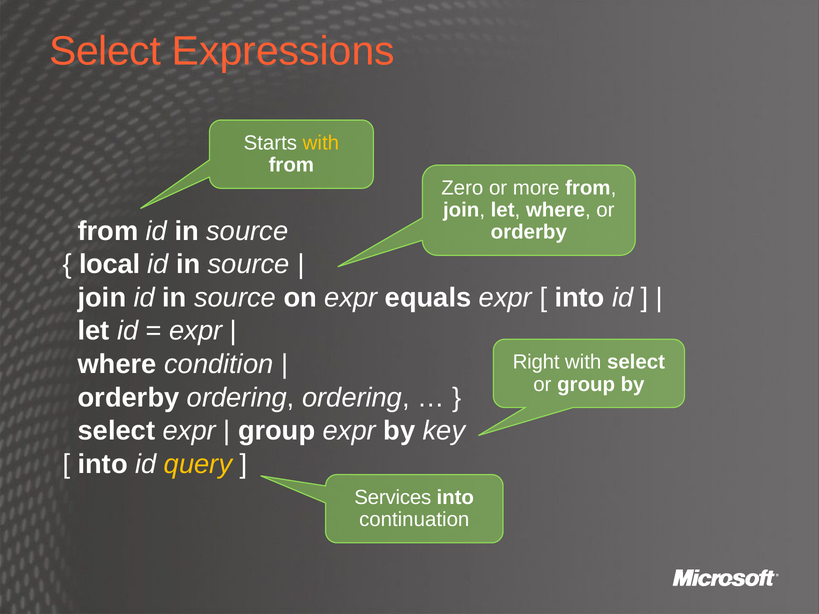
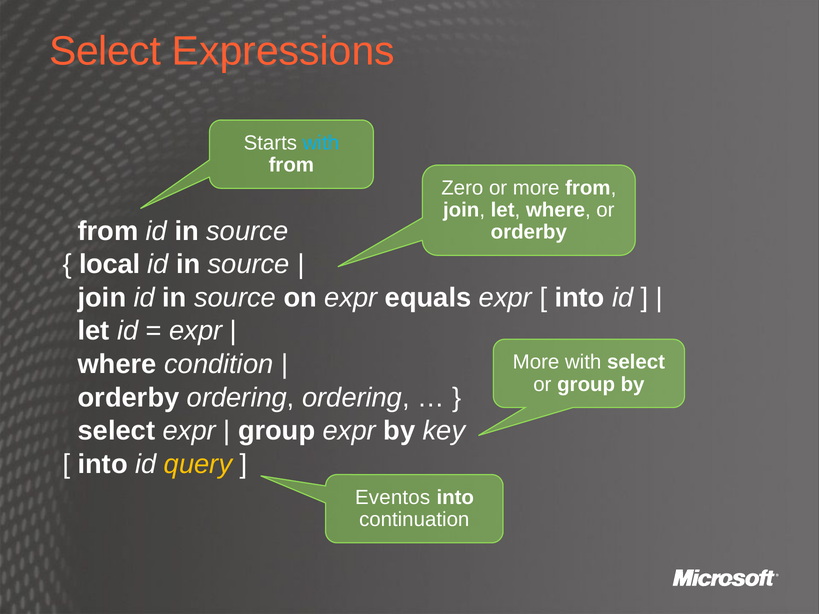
with at (321, 143) colour: yellow -> light blue
Right at (536, 362): Right -> More
Services: Services -> Eventos
